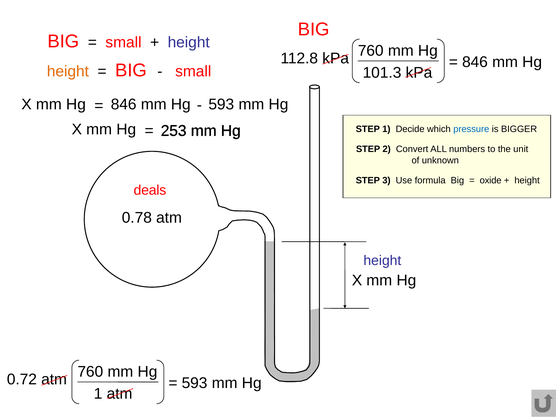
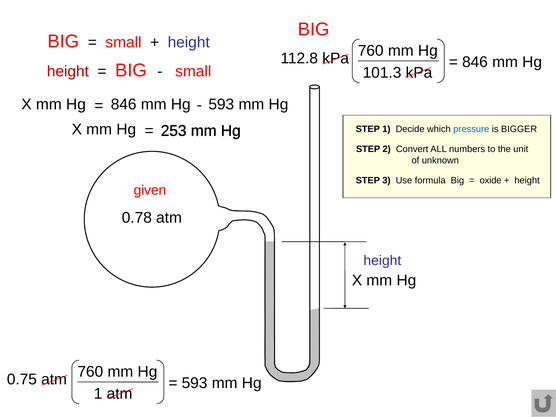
height at (68, 71) colour: orange -> red
deals: deals -> given
0.72: 0.72 -> 0.75
